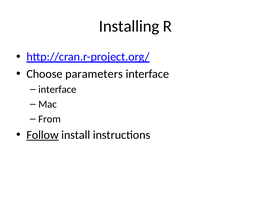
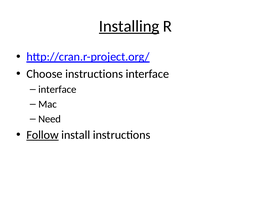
Installing underline: none -> present
Choose parameters: parameters -> instructions
From: From -> Need
